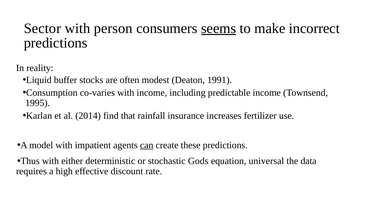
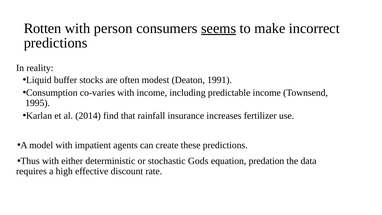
Sector: Sector -> Rotten
can underline: present -> none
universal: universal -> predation
